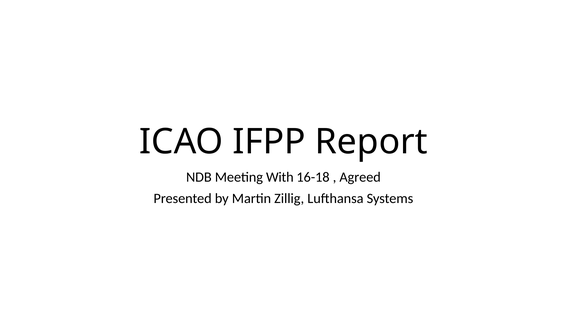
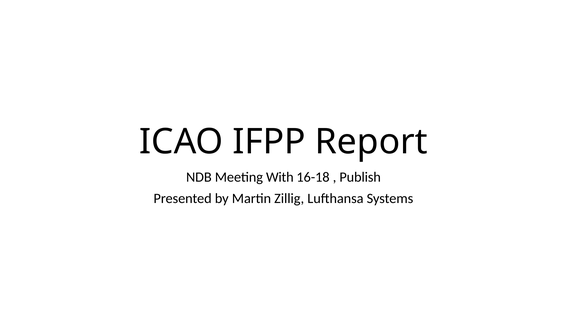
Agreed: Agreed -> Publish
